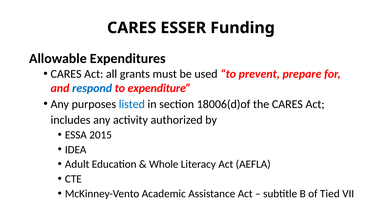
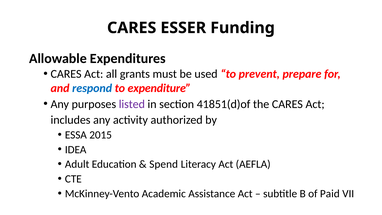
listed colour: blue -> purple
18006(d)of: 18006(d)of -> 41851(d)of
Whole: Whole -> Spend
Tied: Tied -> Paid
